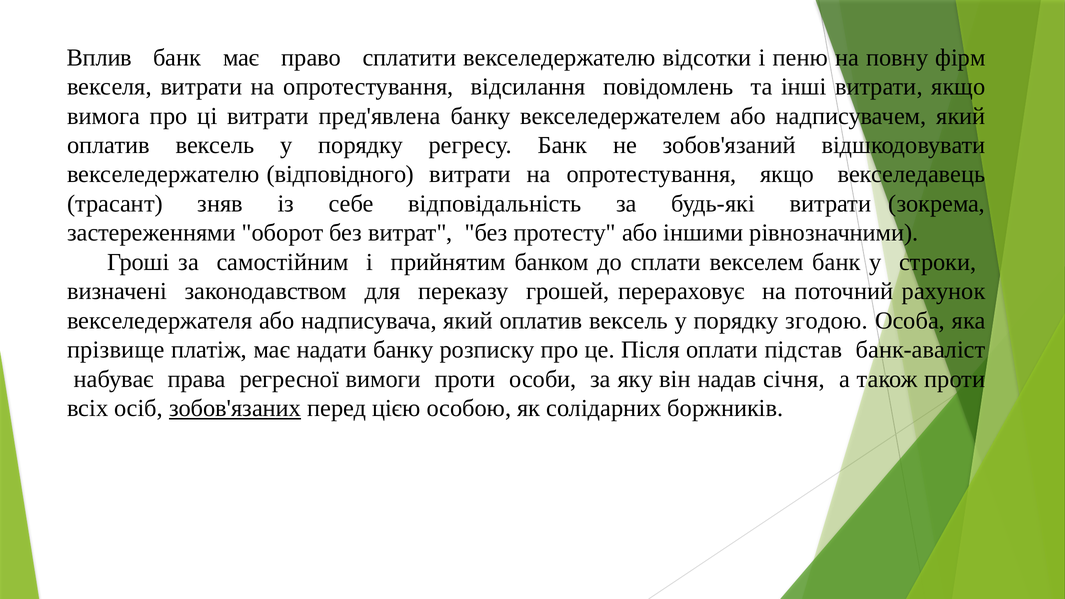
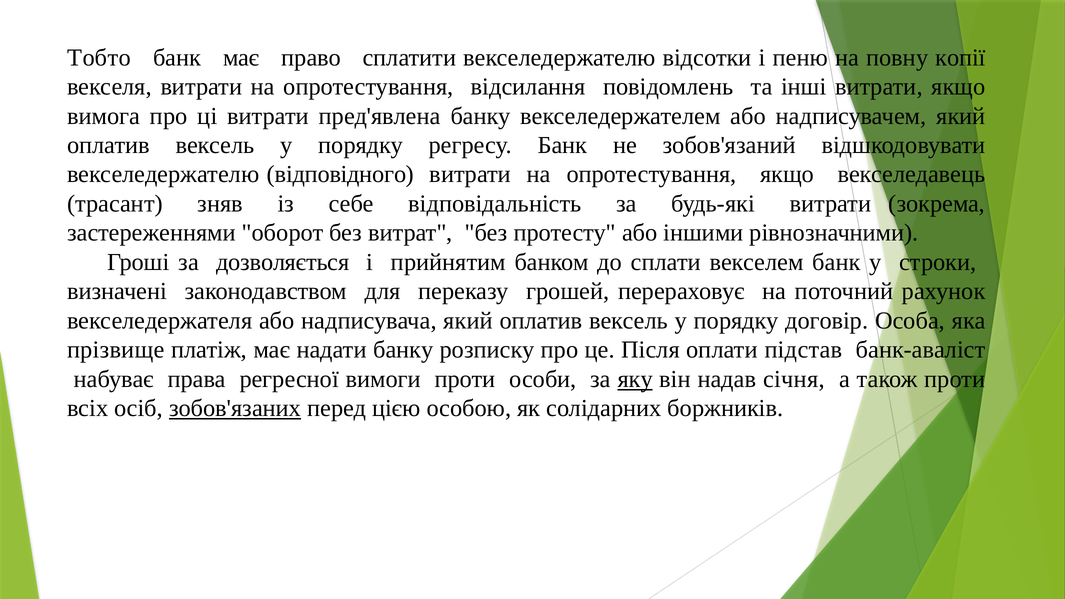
Вплив: Вплив -> Тобто
фірм: фірм -> копії
самостійним: самостійним -> дозволяється
згодою: згодою -> договір
яку underline: none -> present
